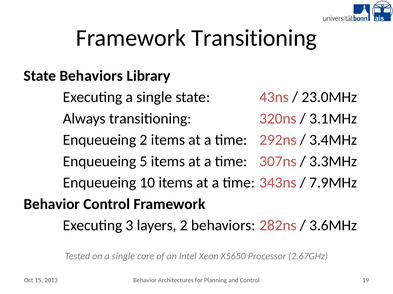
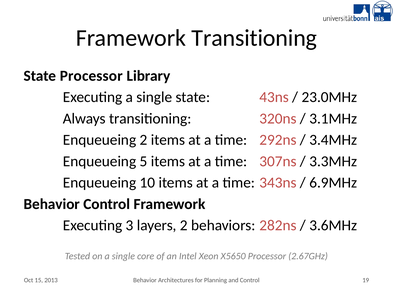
State Behaviors: Behaviors -> Processor
7.9MHz: 7.9MHz -> 6.9MHz
